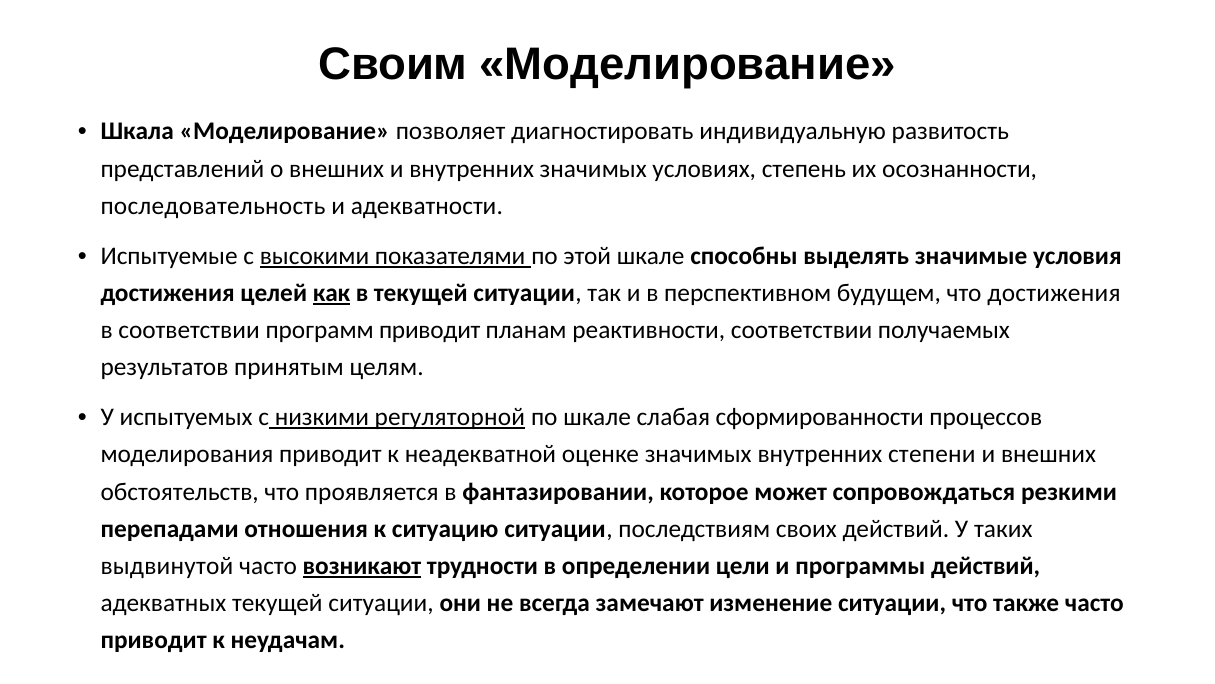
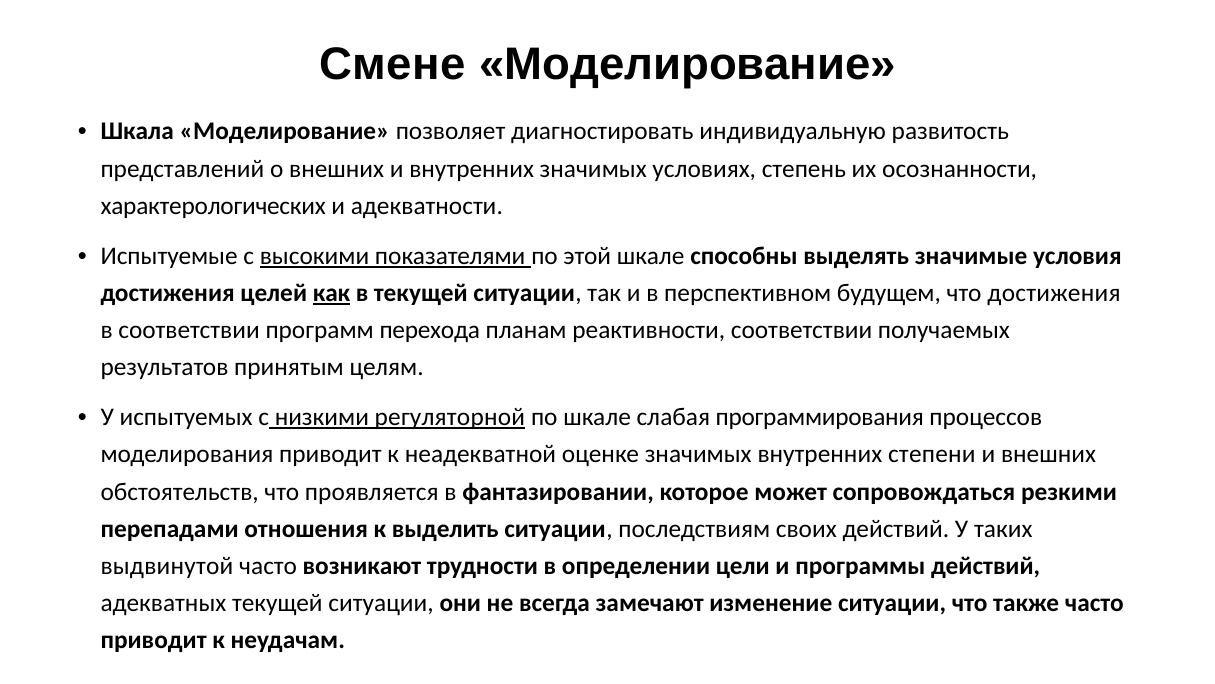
Своим: Своим -> Смене
последовательность: последовательность -> характерологических
программ приводит: приводит -> перехода
сформированности: сформированности -> программирования
ситуацию: ситуацию -> выделить
возникают underline: present -> none
